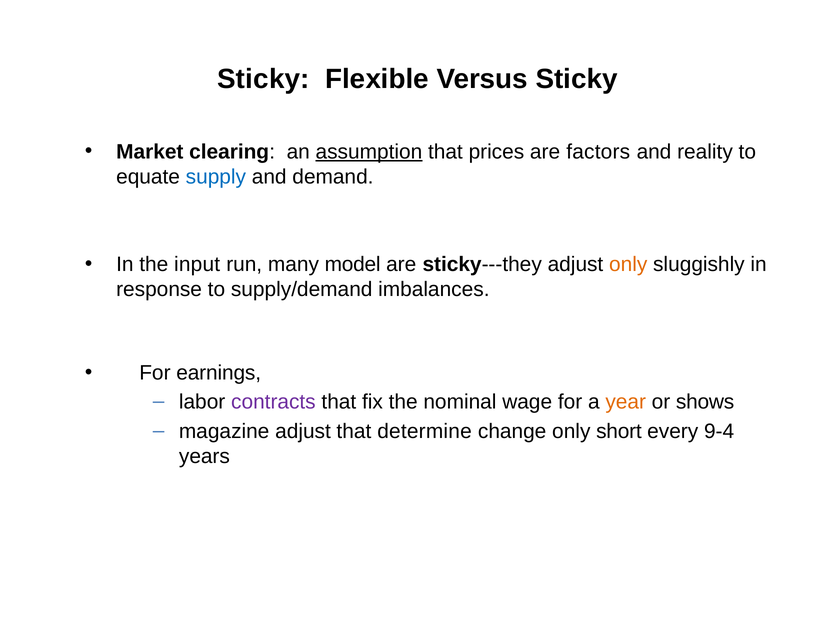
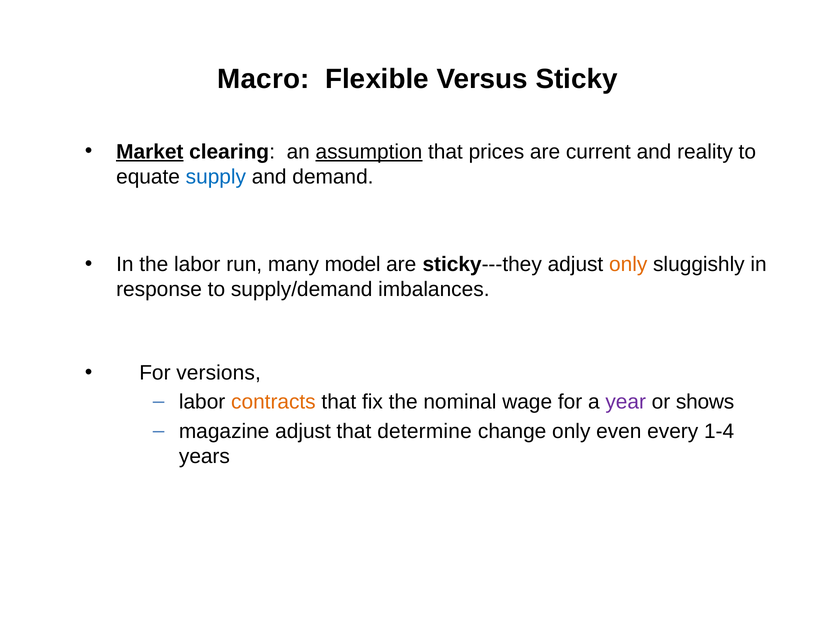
Sticky at (263, 79): Sticky -> Macro
Market underline: none -> present
factors: factors -> current
the input: input -> labor
earnings: earnings -> versions
contracts colour: purple -> orange
year colour: orange -> purple
short: short -> even
9-4: 9-4 -> 1-4
